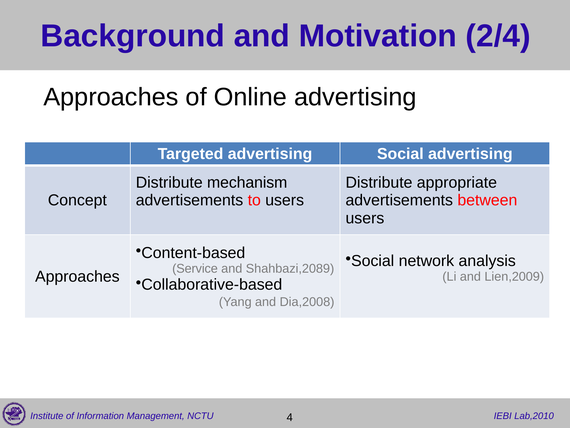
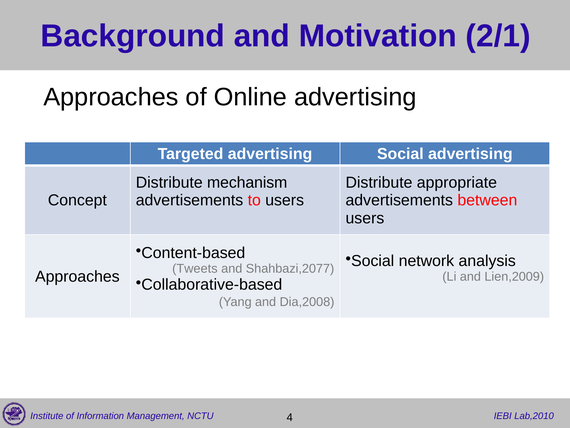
2/4: 2/4 -> 2/1
Service: Service -> Tweets
Shahbazi,2089: Shahbazi,2089 -> Shahbazi,2077
